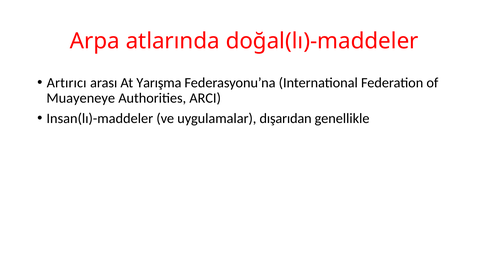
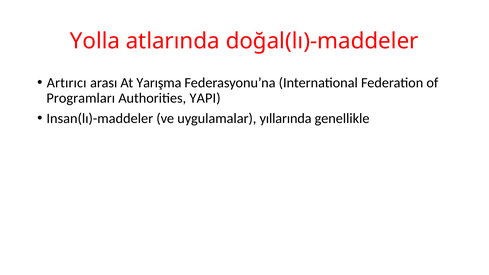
Arpa: Arpa -> Yolla
Muayeneye: Muayeneye -> Programları
ARCI: ARCI -> YAPI
dışarıdan: dışarıdan -> yıllarında
